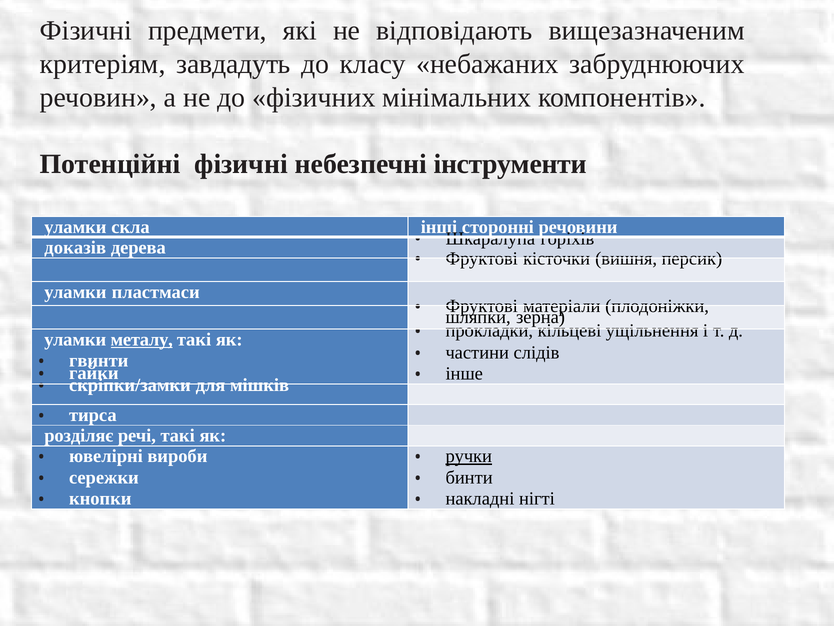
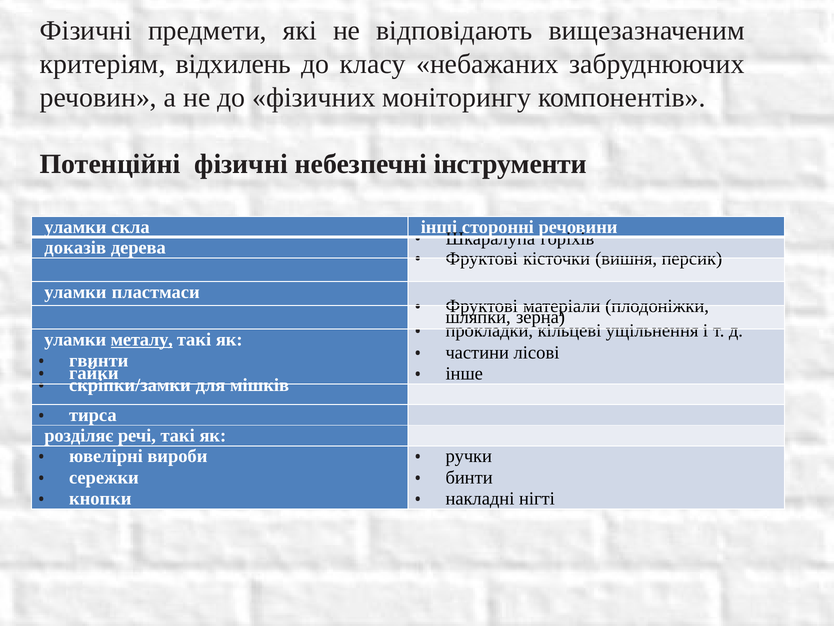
завдадуть: завдадуть -> відхилень
мінімальних: мінімальних -> моніторингу
слідів: слідів -> лісові
ручки underline: present -> none
